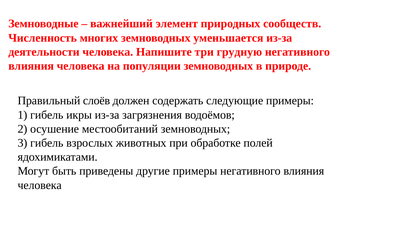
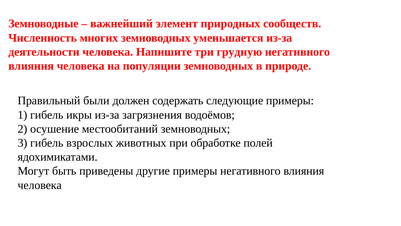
слоёв: слоёв -> были
